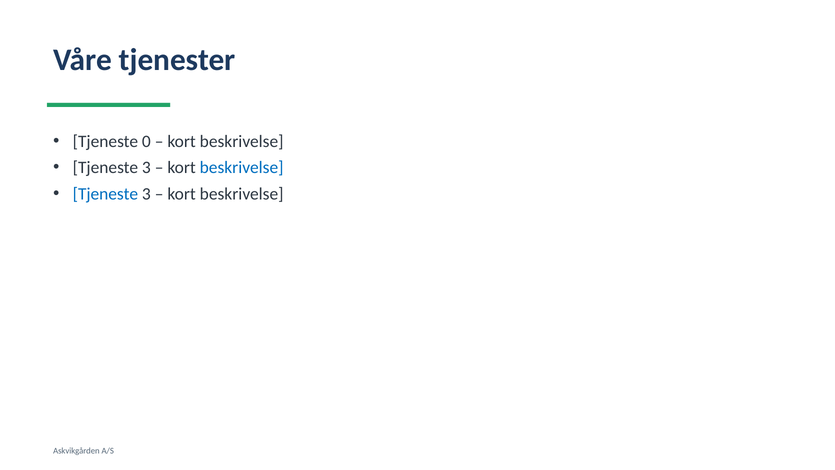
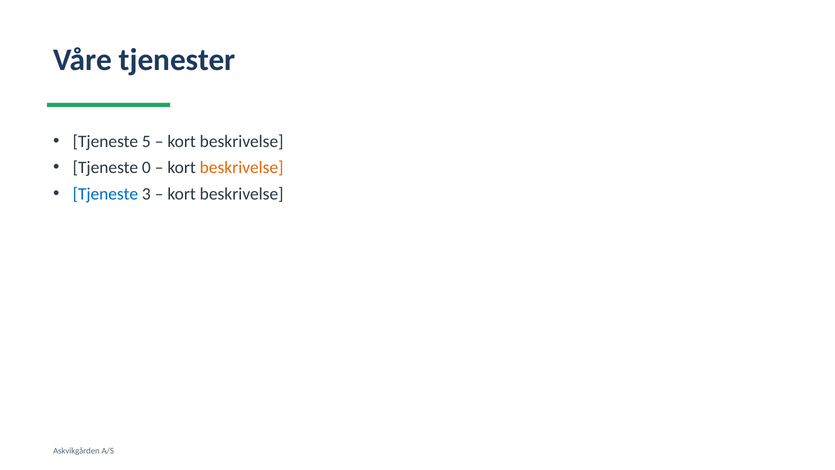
0: 0 -> 5
3 at (146, 168): 3 -> 0
beskrivelse at (242, 168) colour: blue -> orange
